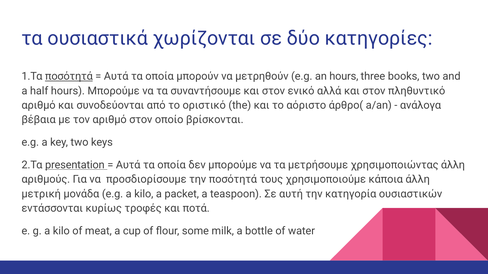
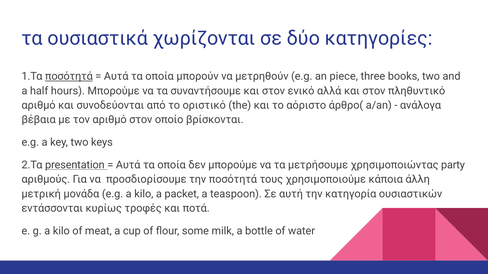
an hours: hours -> piece
χρησιμοποιώντας άλλη: άλλη -> party
